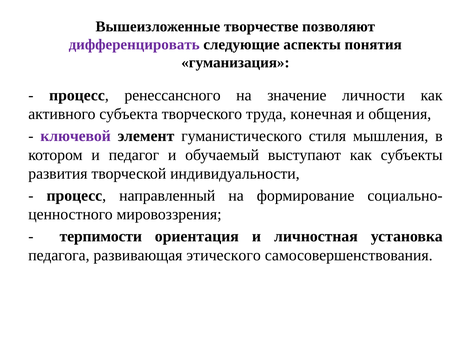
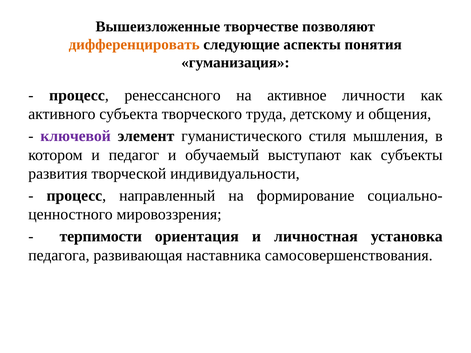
дифференцировать colour: purple -> orange
значение: значение -> активное
конечная: конечная -> детскому
этического: этического -> наставника
